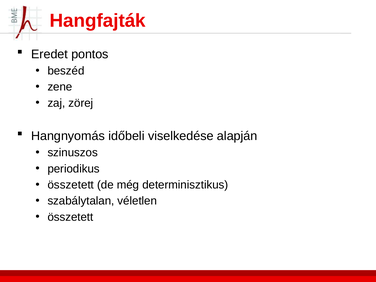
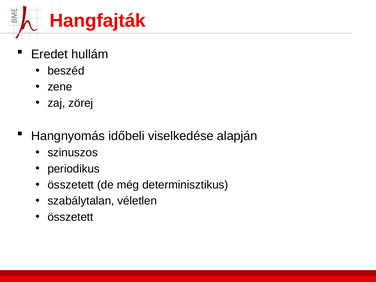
pontos: pontos -> hullám
